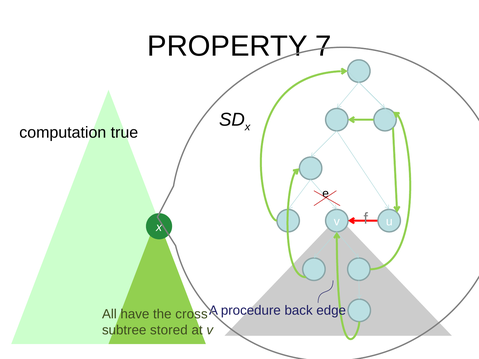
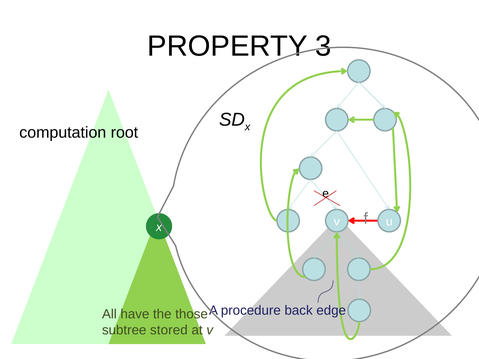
7: 7 -> 3
true: true -> root
cross: cross -> those
